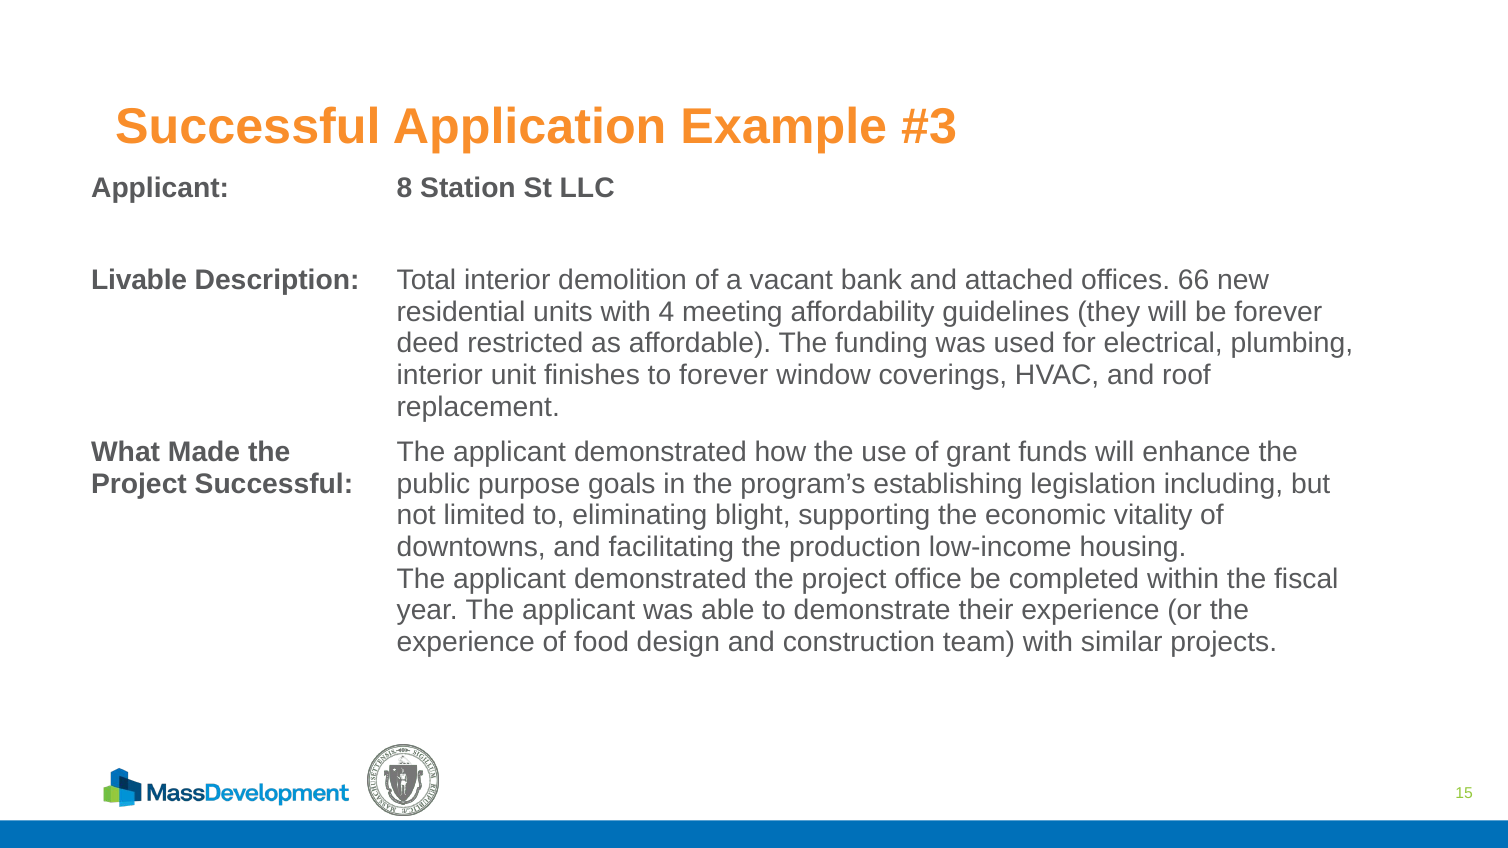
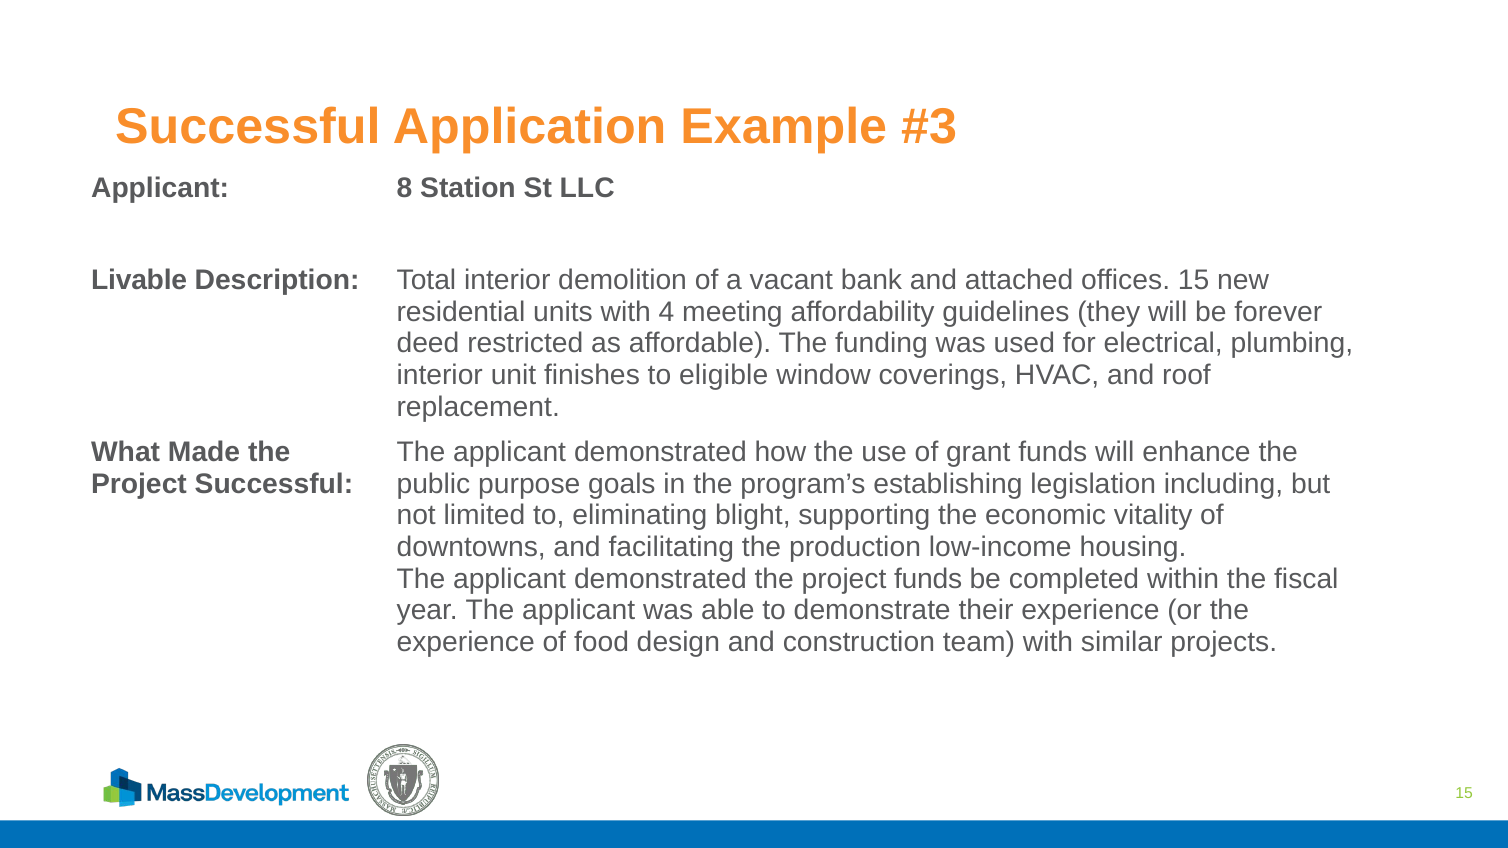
offices 66: 66 -> 15
to forever: forever -> eligible
project office: office -> funds
